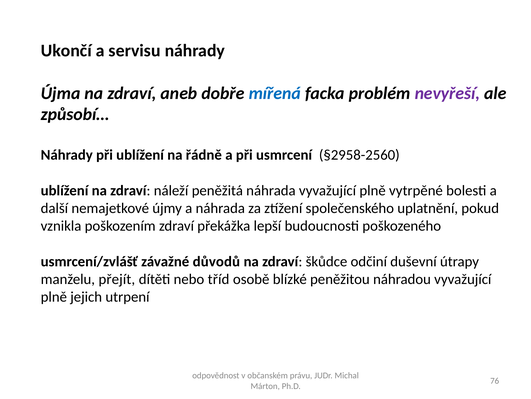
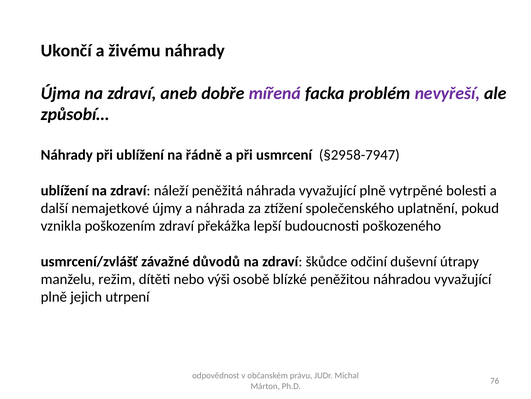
servisu: servisu -> živému
mířená colour: blue -> purple
§2958-2560: §2958-2560 -> §2958-7947
přejít: přejít -> režim
tříd: tříd -> výši
